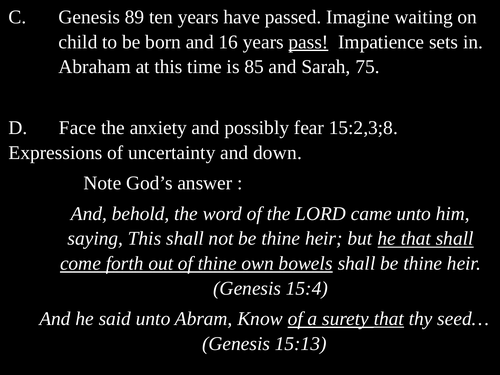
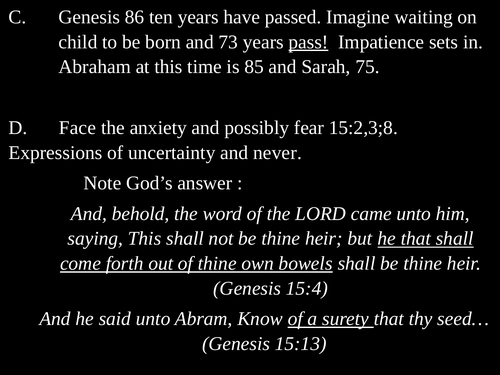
89: 89 -> 86
16: 16 -> 73
down: down -> never
that at (389, 319) underline: present -> none
